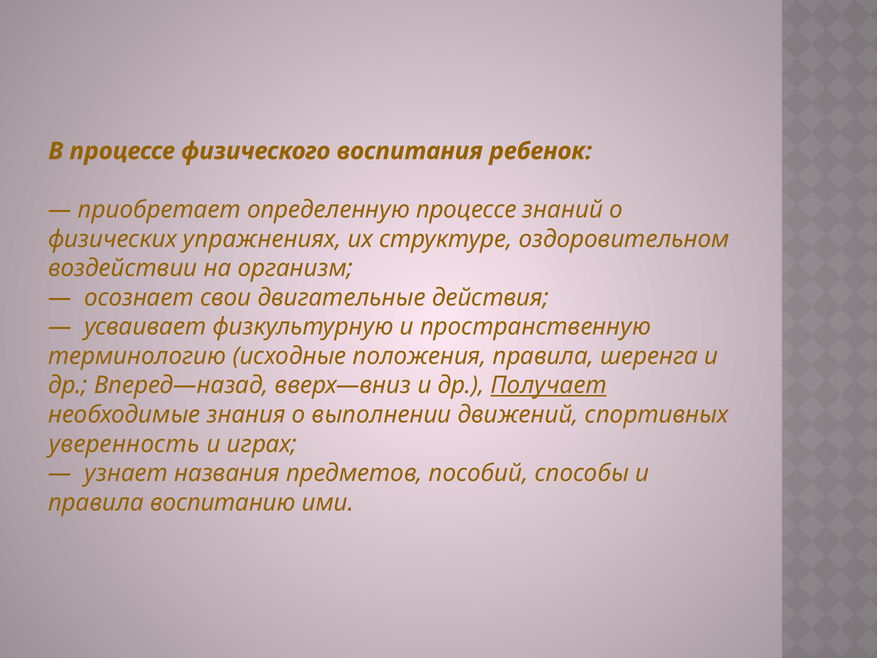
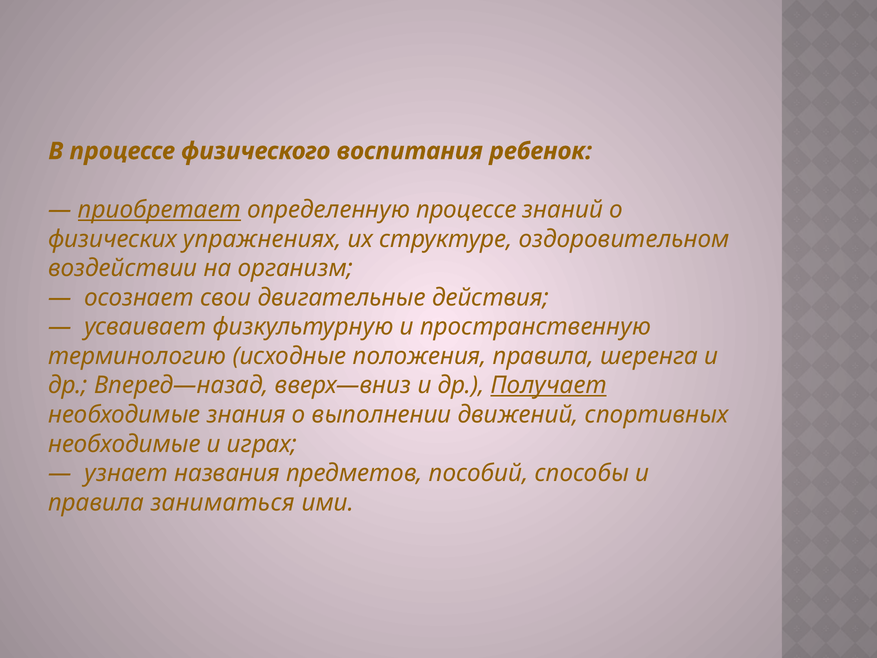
приобретает underline: none -> present
уверенность at (124, 444): уверенность -> необходимые
воспитанию: воспитанию -> заниматься
